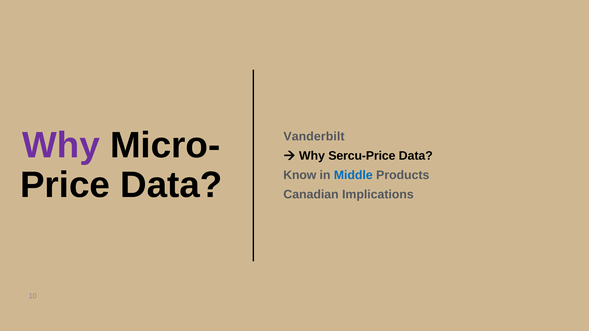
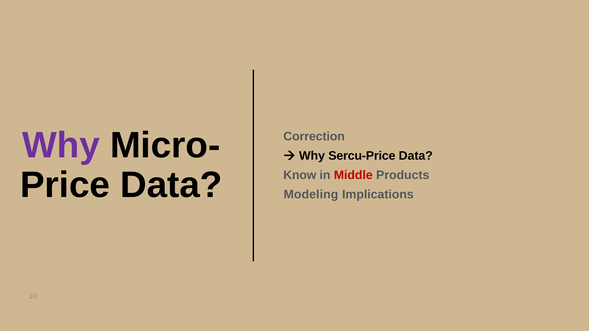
Vanderbilt: Vanderbilt -> Correction
Middle colour: blue -> red
Canadian: Canadian -> Modeling
